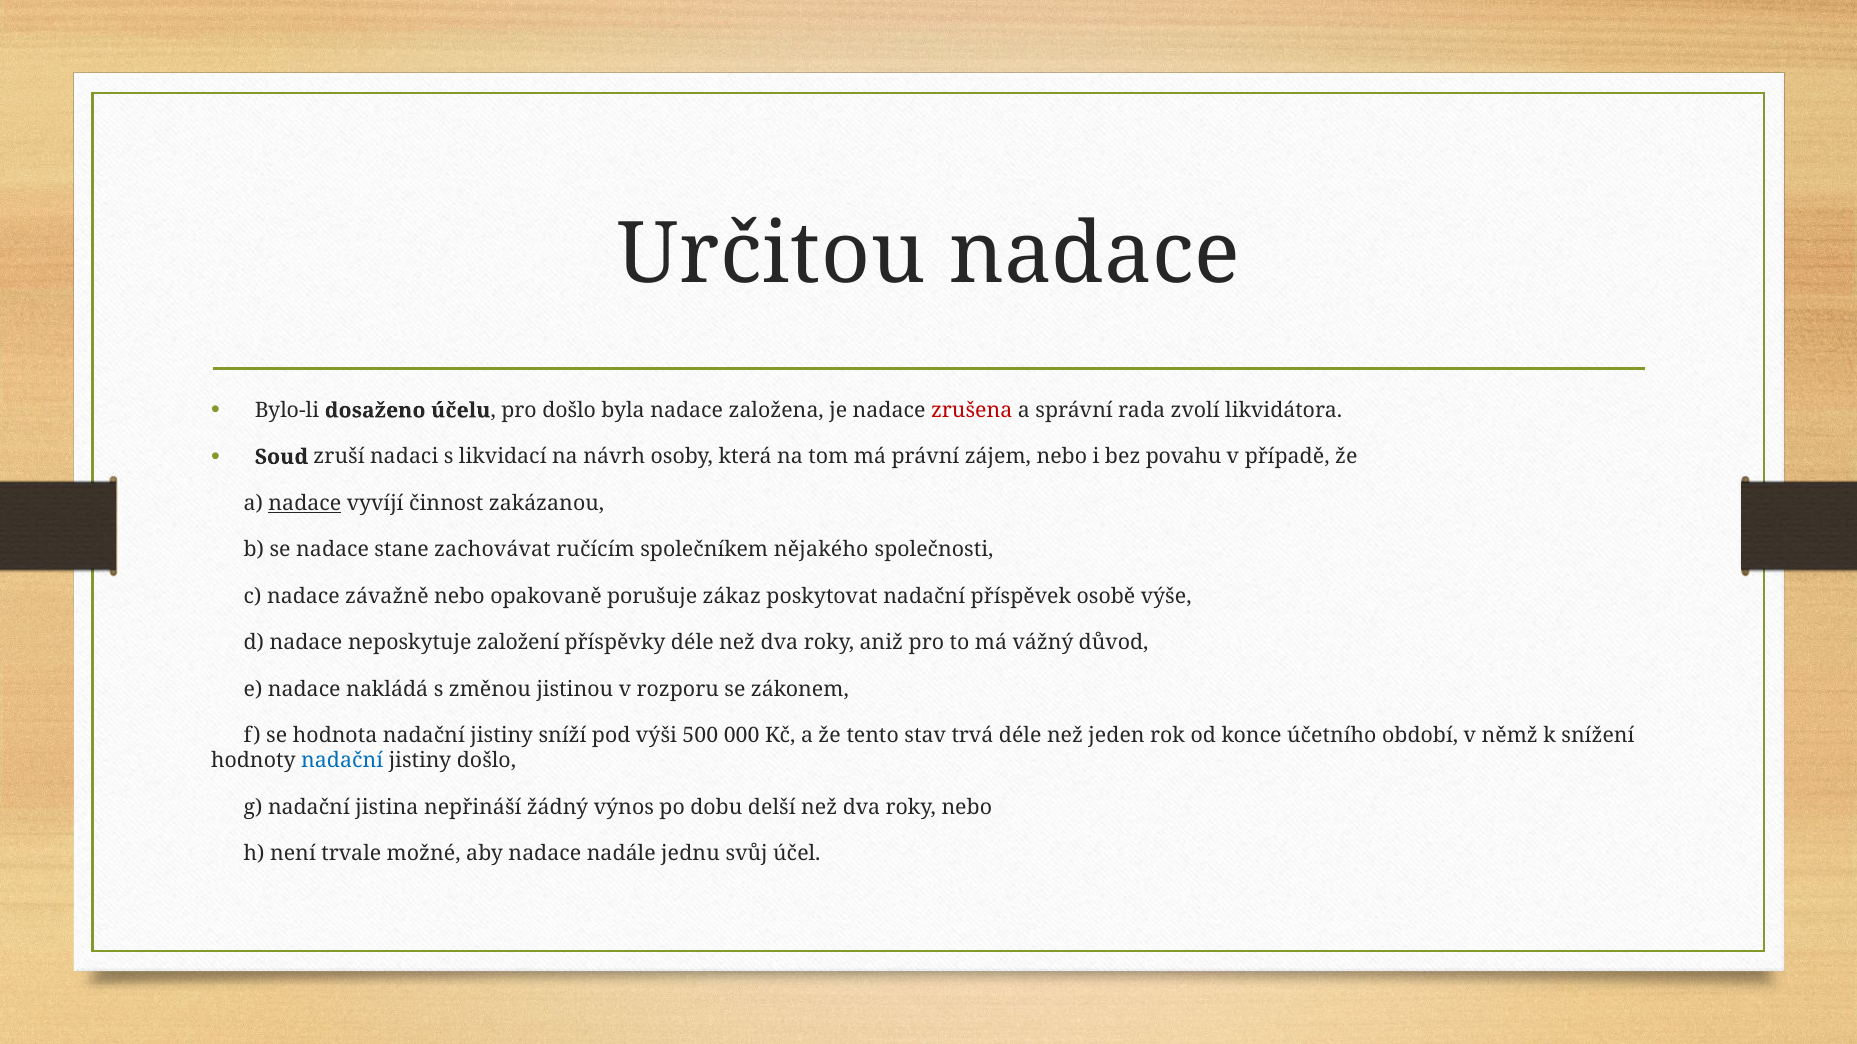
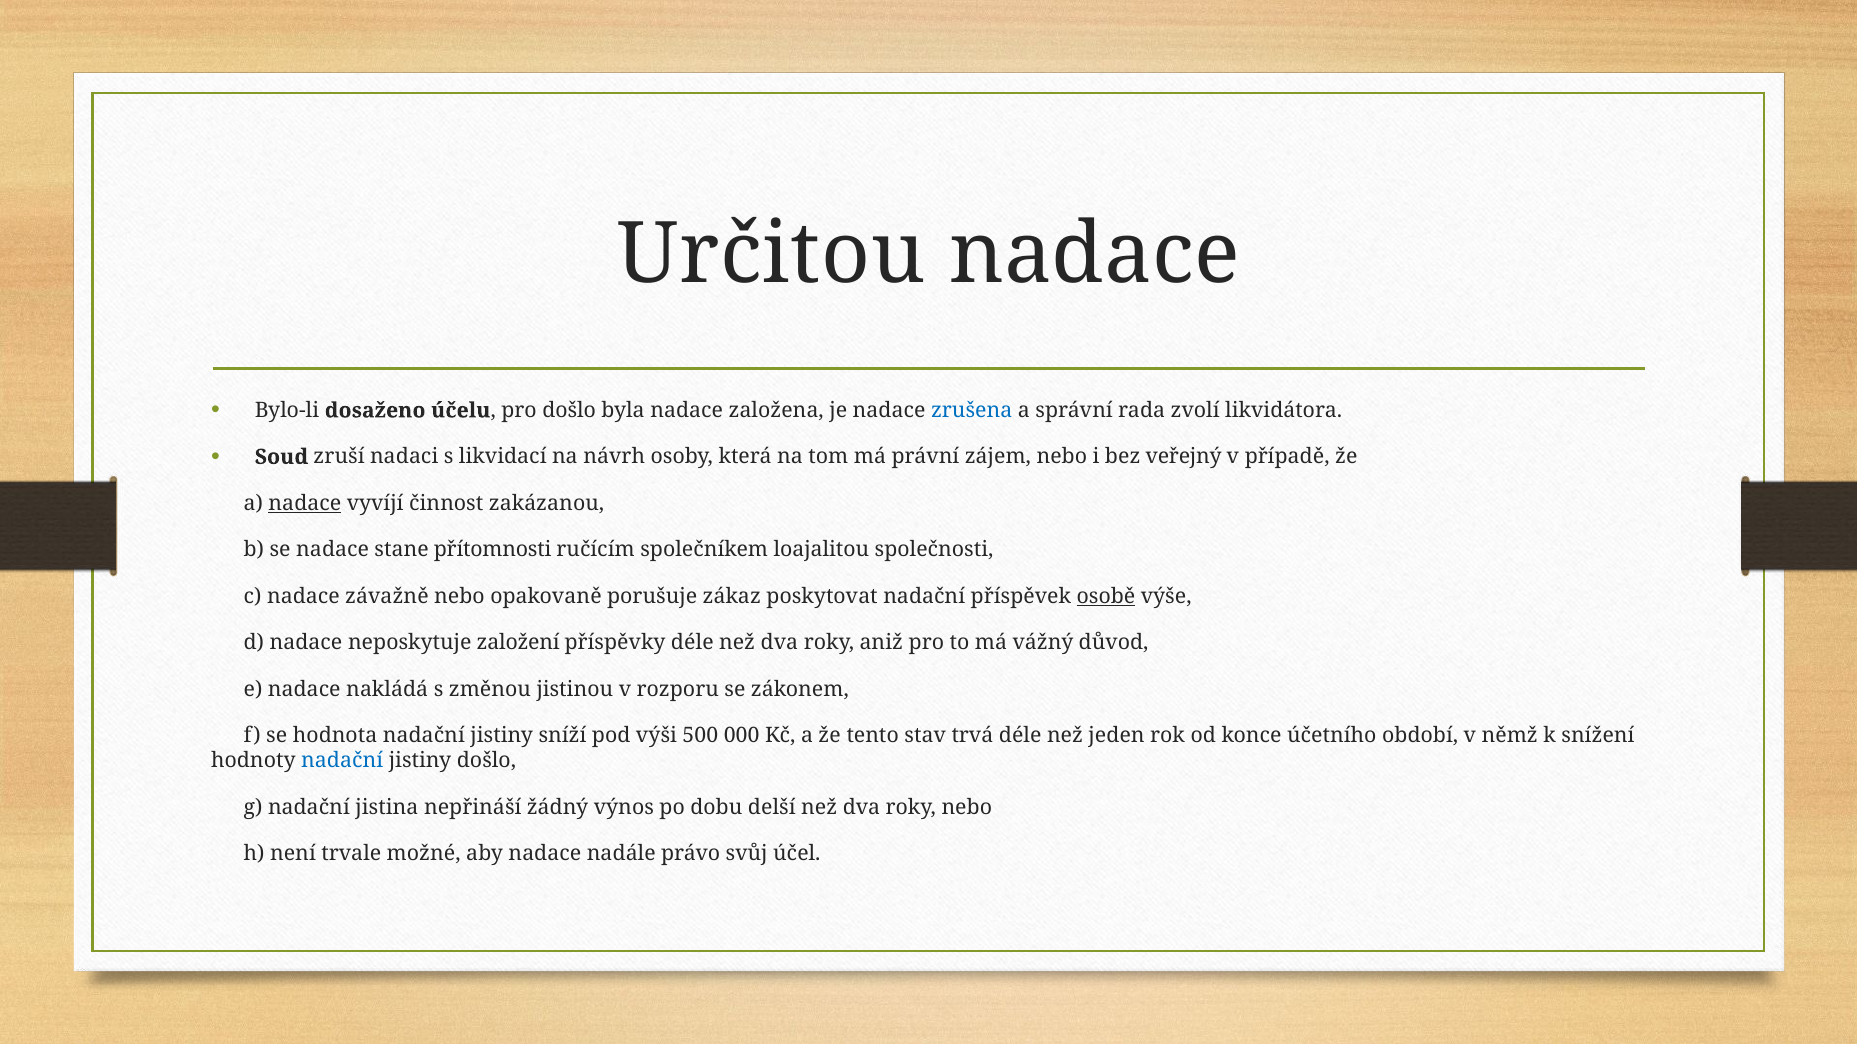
zrušena colour: red -> blue
povahu: povahu -> veřejný
zachovávat: zachovávat -> přítomnosti
nějakého: nějakého -> loajalitou
osobě underline: none -> present
jednu: jednu -> právo
